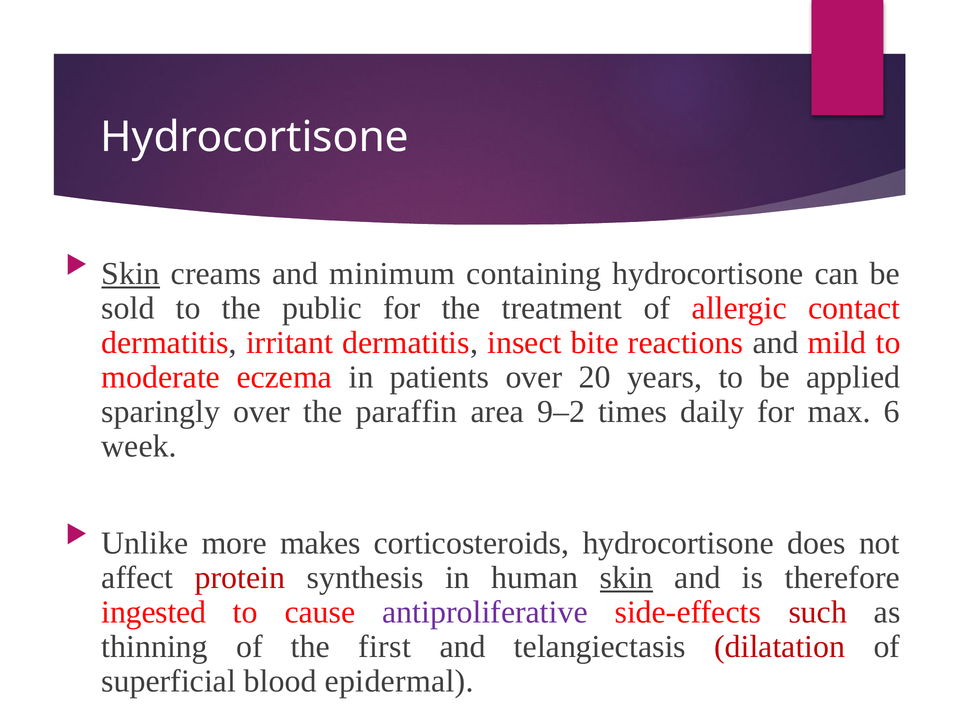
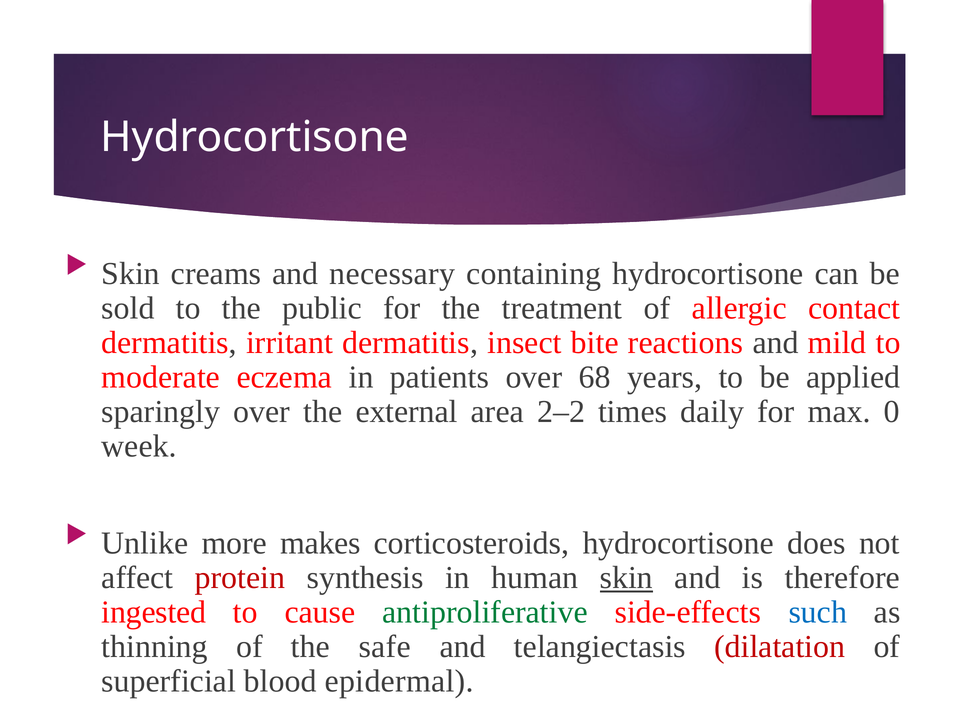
Skin at (131, 274) underline: present -> none
minimum: minimum -> necessary
20: 20 -> 68
paraffin: paraffin -> external
9–2: 9–2 -> 2–2
6: 6 -> 0
antiproliferative colour: purple -> green
such colour: red -> blue
first: first -> safe
